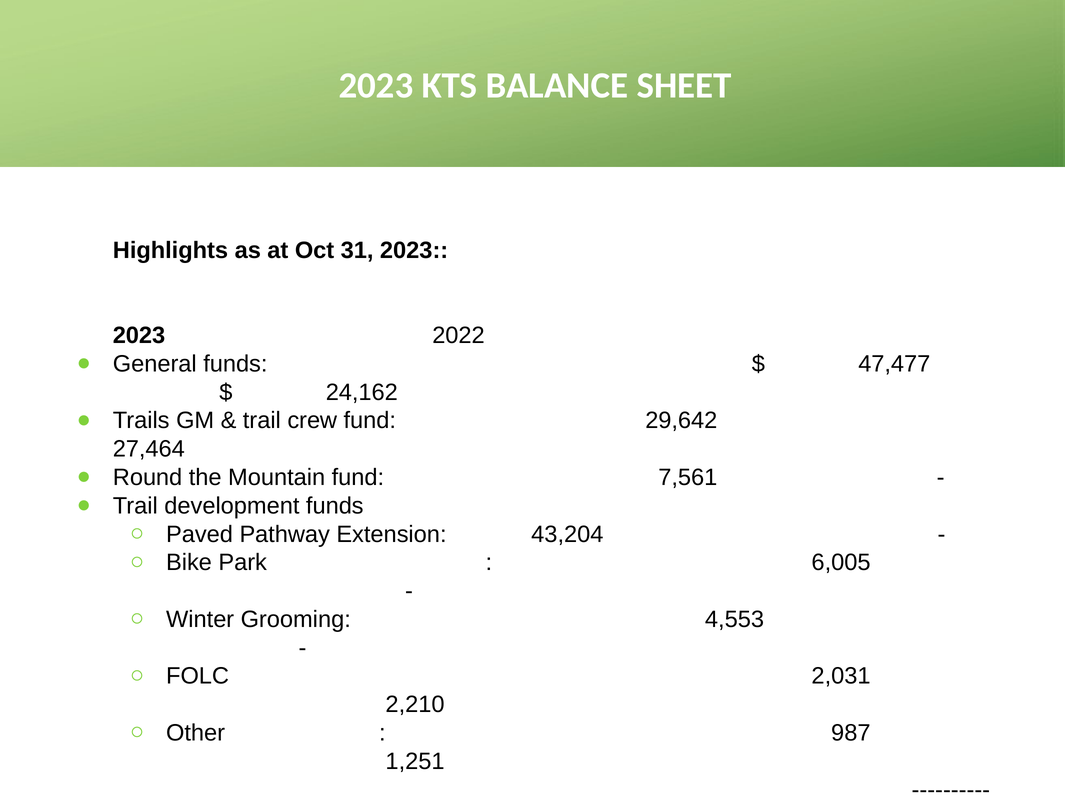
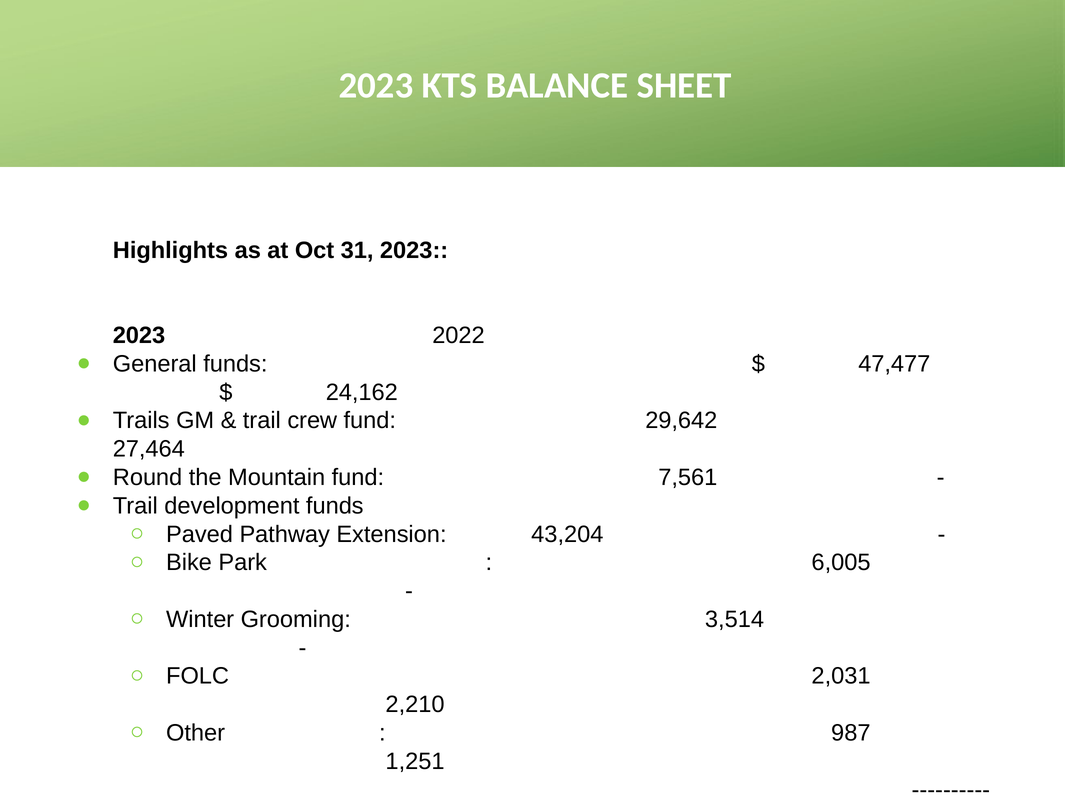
4,553: 4,553 -> 3,514
